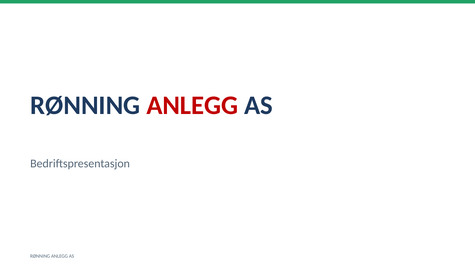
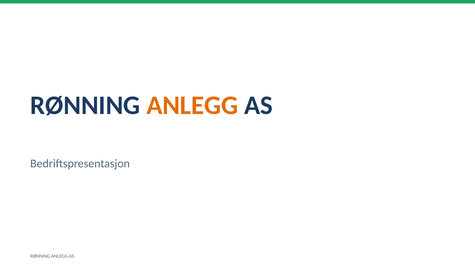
ANLEGG at (192, 105) colour: red -> orange
